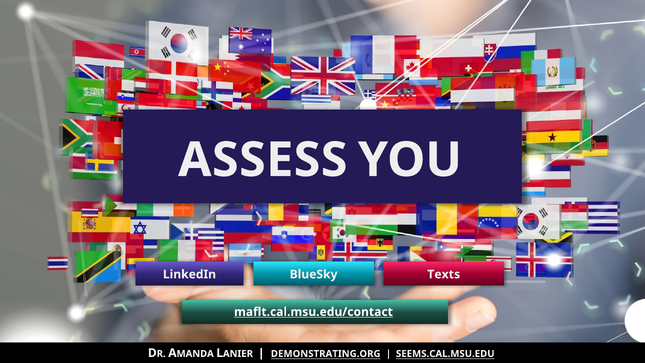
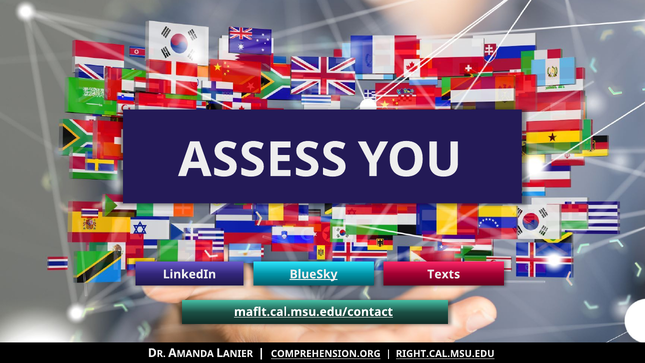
BlueSky underline: none -> present
DEMONSTRATING.ORG: DEMONSTRATING.ORG -> COMPREHENSION.ORG
SEEMS.CAL.MSU.EDU: SEEMS.CAL.MSU.EDU -> RIGHT.CAL.MSU.EDU
